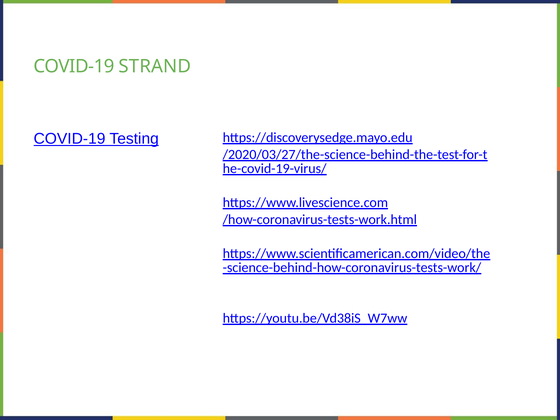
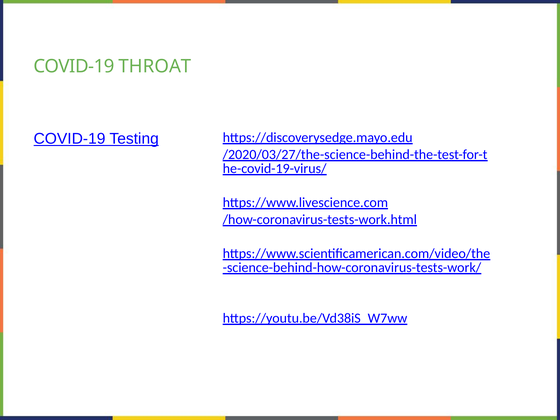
STRAND: STRAND -> THROAT
